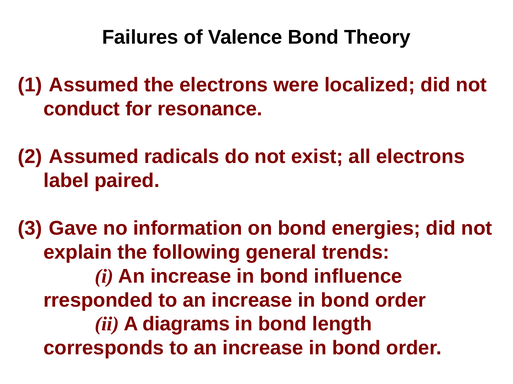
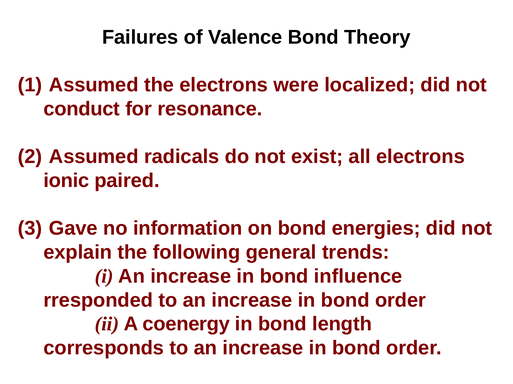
label: label -> ionic
diagrams: diagrams -> coenergy
